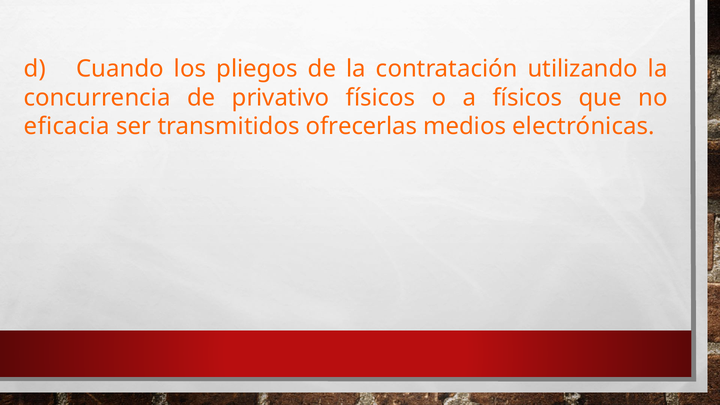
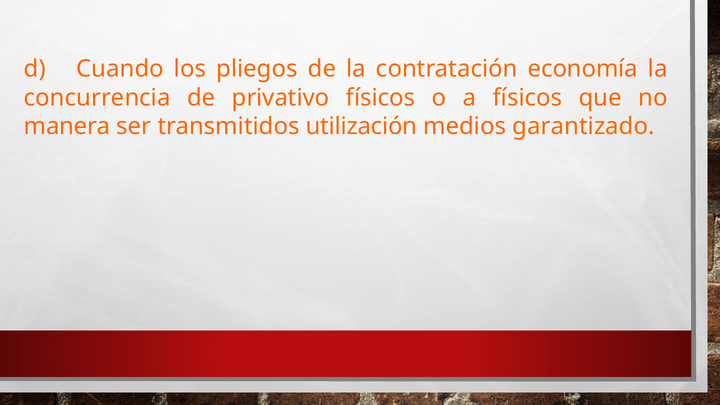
utilizando: utilizando -> economía
eficacia: eficacia -> manera
ofrecerlas: ofrecerlas -> utilización
electrónicas: electrónicas -> garantizado
